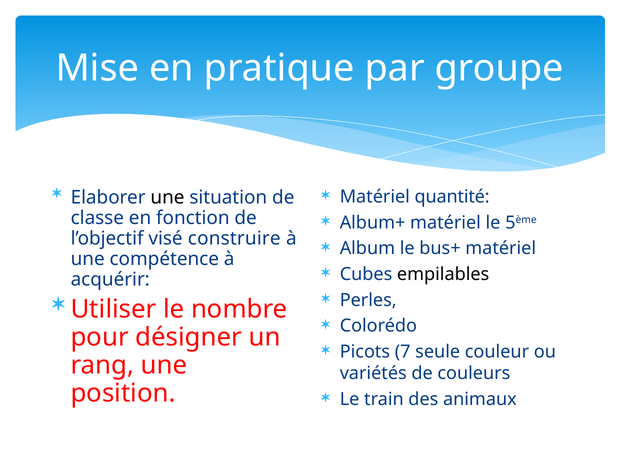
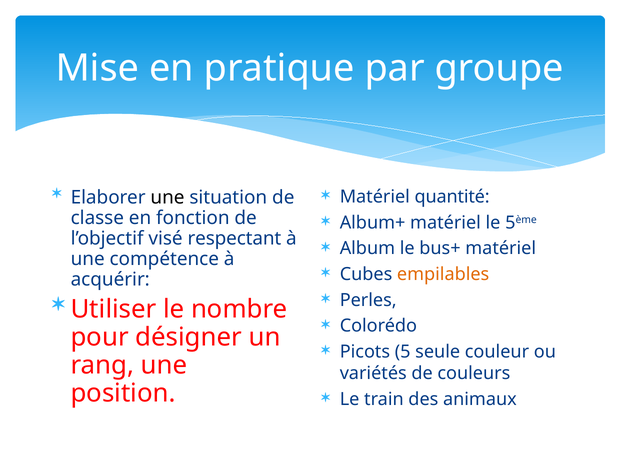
construire: construire -> respectant
empilables colour: black -> orange
7: 7 -> 5
